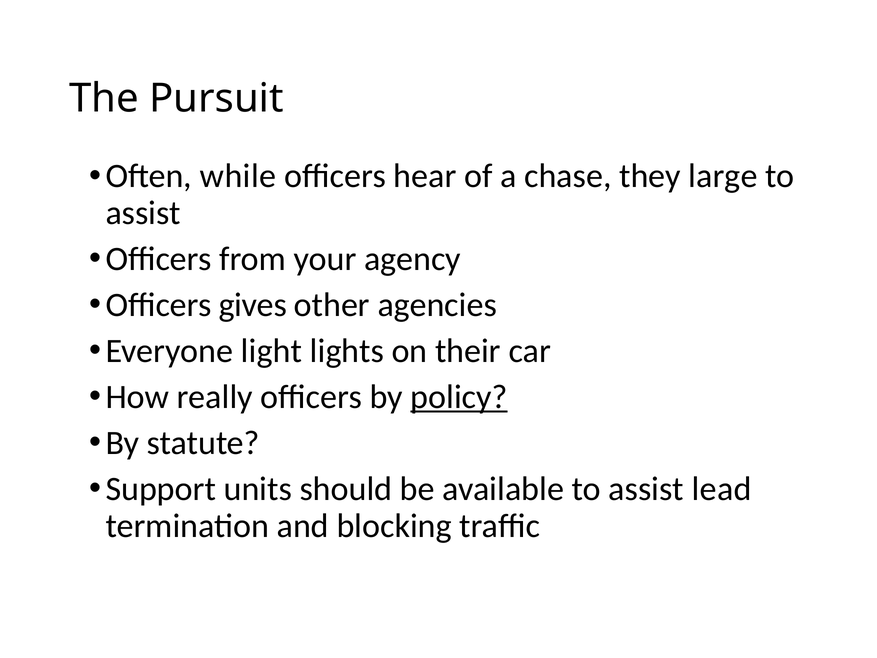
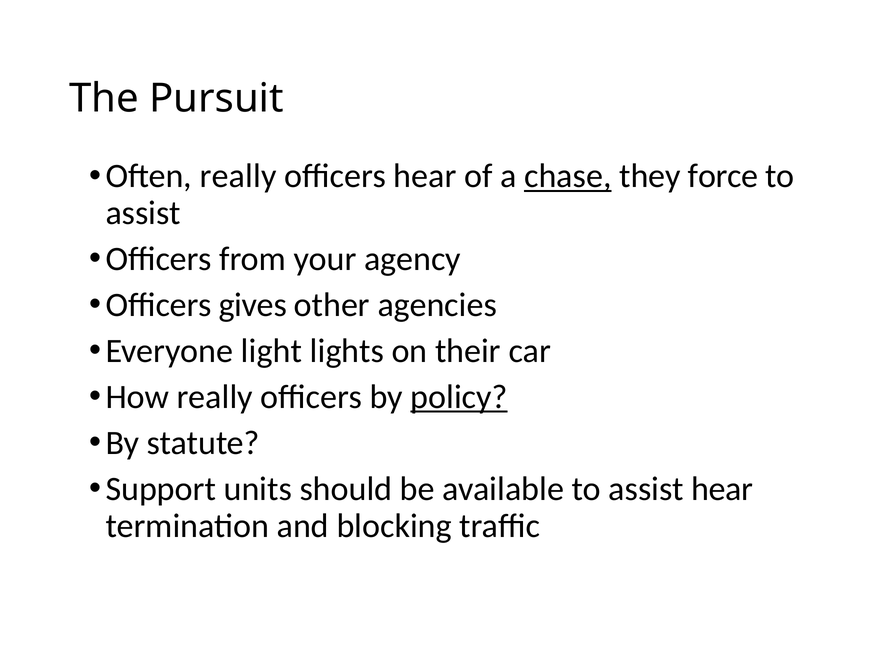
Often while: while -> really
chase underline: none -> present
large: large -> force
assist lead: lead -> hear
